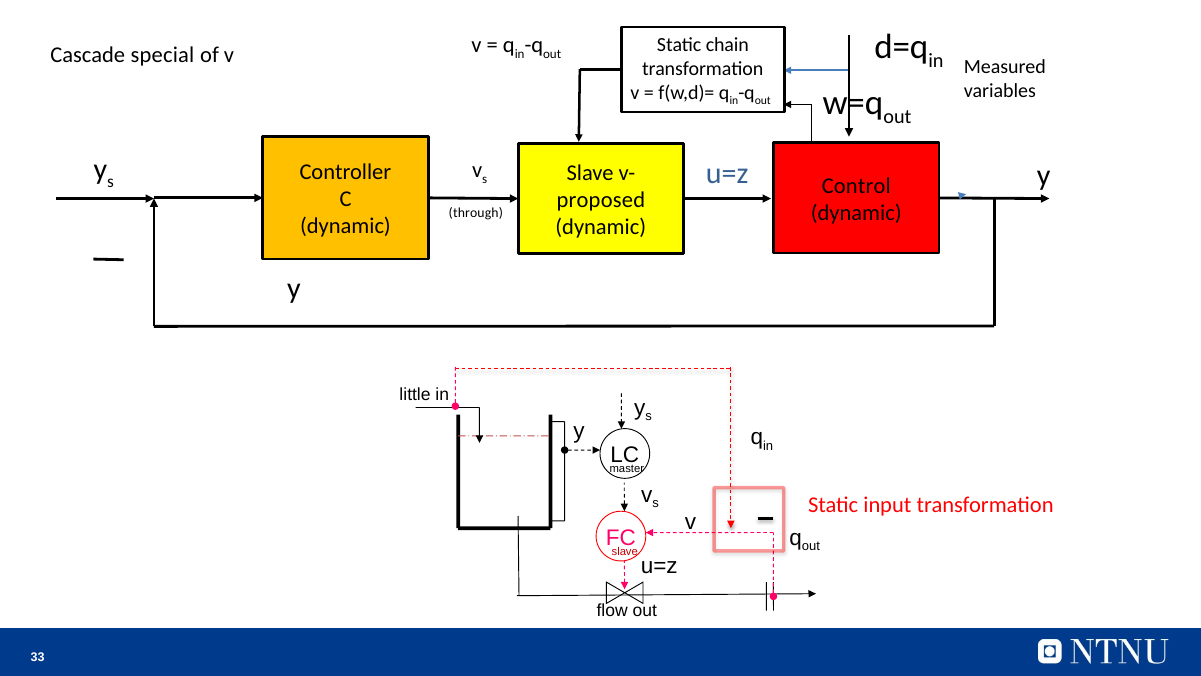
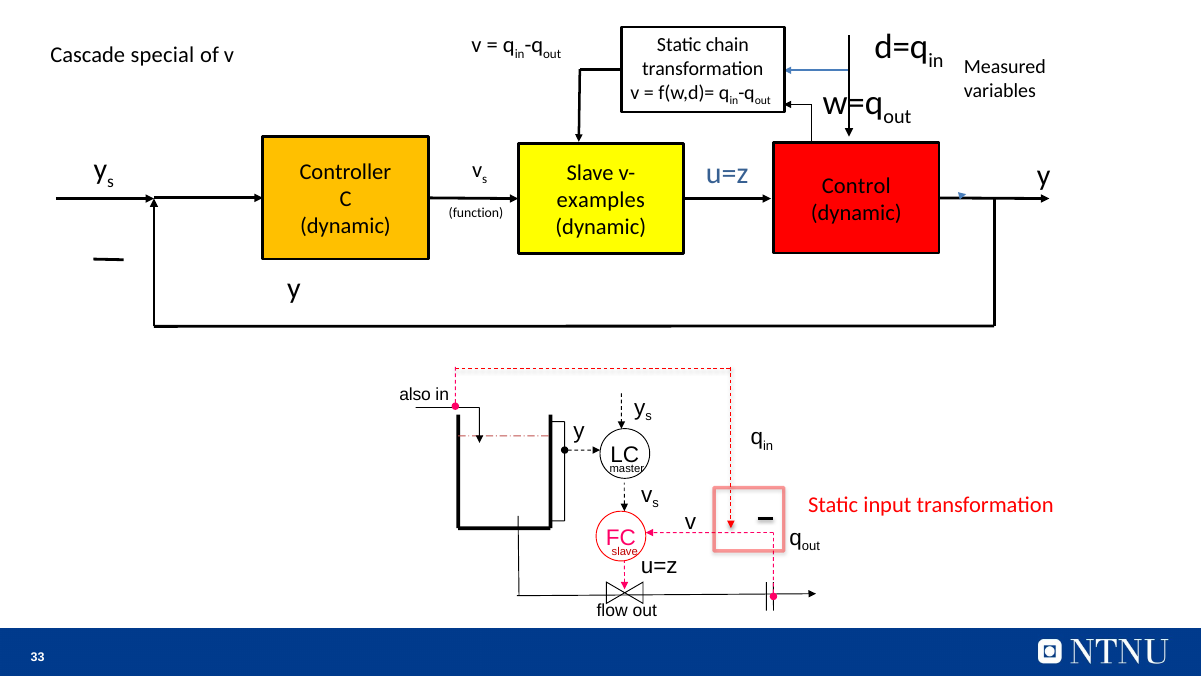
proposed: proposed -> examples
through: through -> function
little: little -> also
